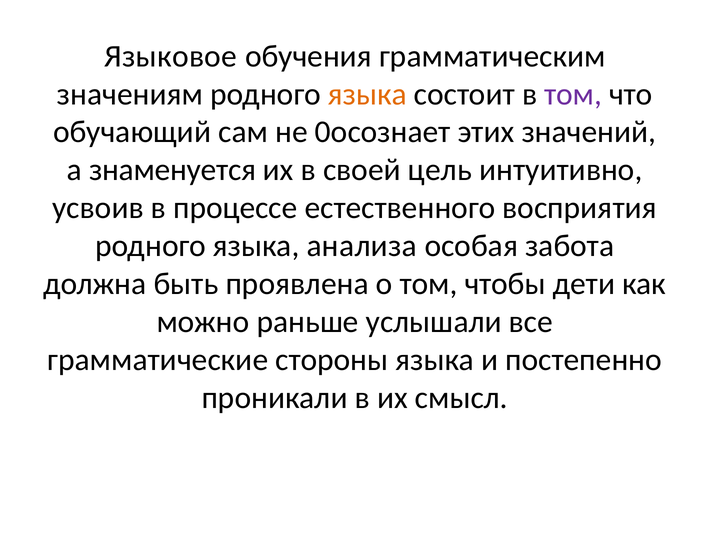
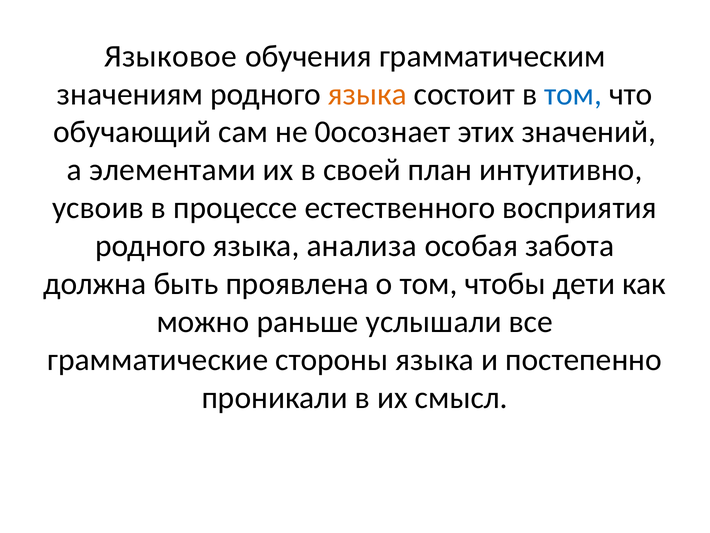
том at (573, 94) colour: purple -> blue
знаменуется: знаменуется -> элементами
цель: цель -> план
